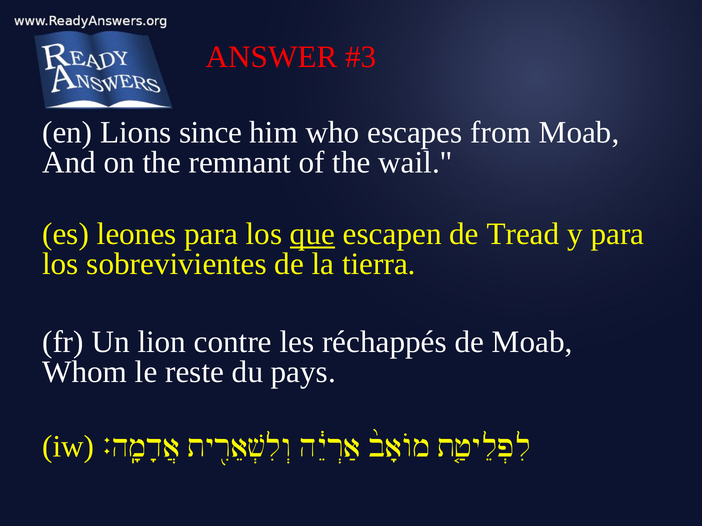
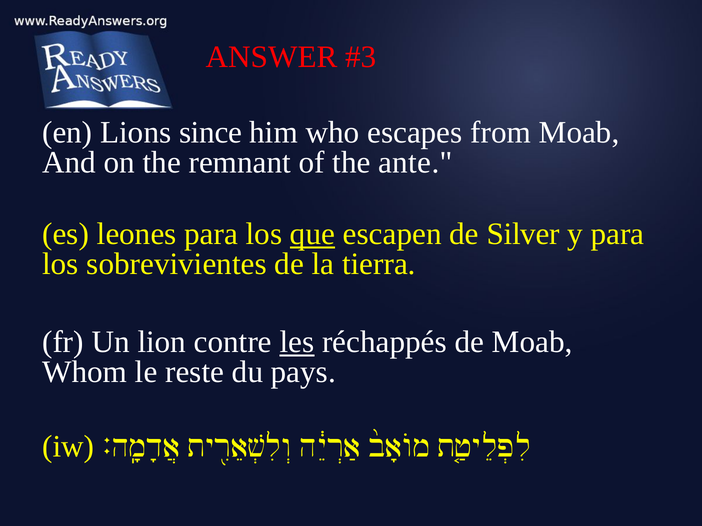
wail: wail -> ante
Tread: Tread -> Silver
les underline: none -> present
